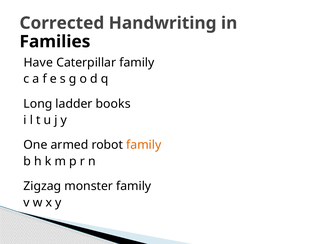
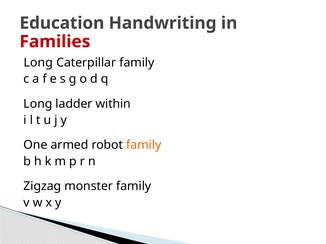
Corrected: Corrected -> Education
Families colour: black -> red
Have at (38, 63): Have -> Long
books: books -> within
